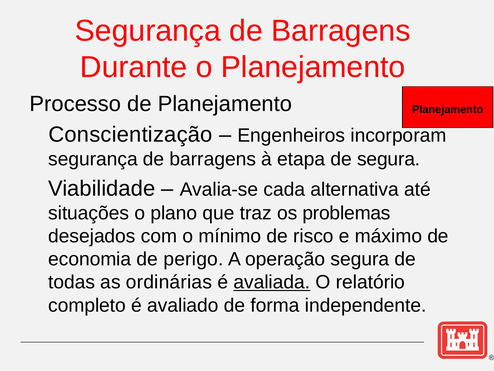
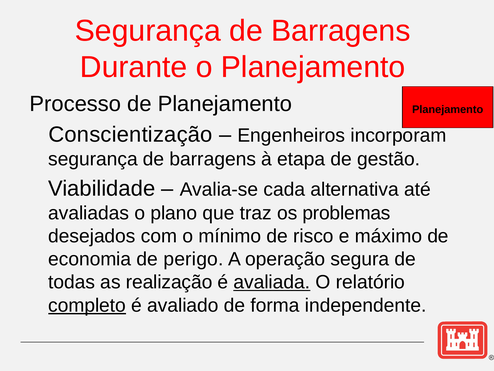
de segura: segura -> gestão
situações: situações -> avaliadas
ordinárias: ordinárias -> realização
completo underline: none -> present
